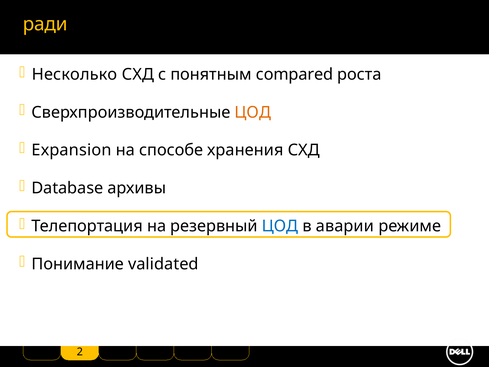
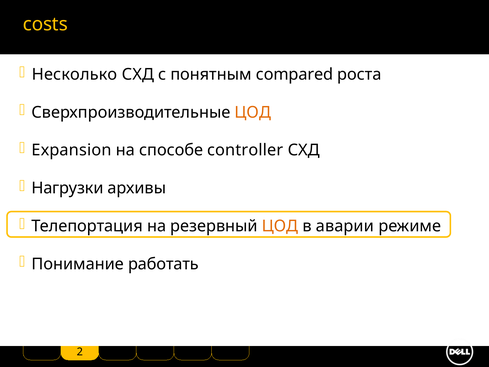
ради: ради -> costs
хранения: хранения -> controller
Database: Database -> Нагрузки
ЦОД at (280, 226) colour: blue -> orange
validated: validated -> работать
